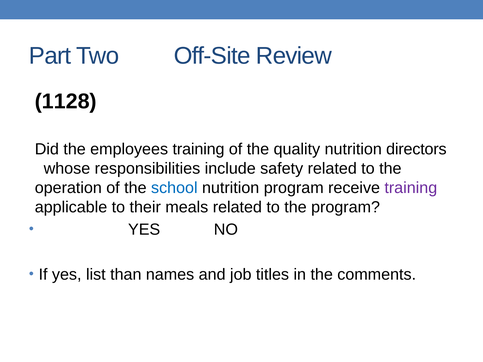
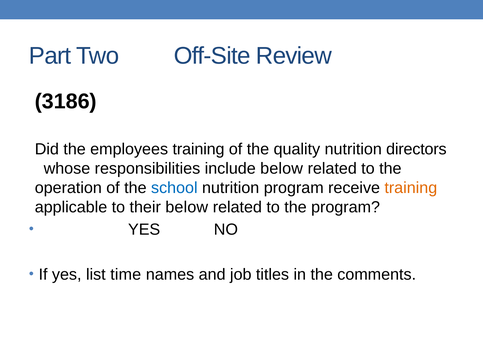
1128: 1128 -> 3186
include safety: safety -> below
training at (411, 188) colour: purple -> orange
their meals: meals -> below
than: than -> time
